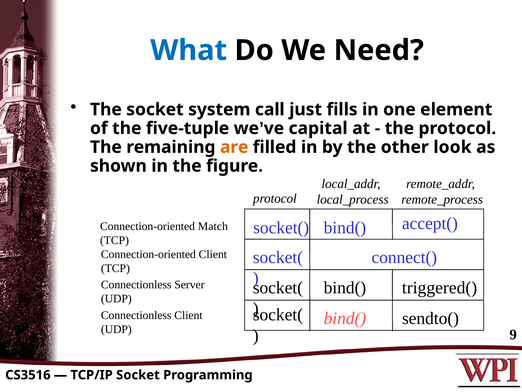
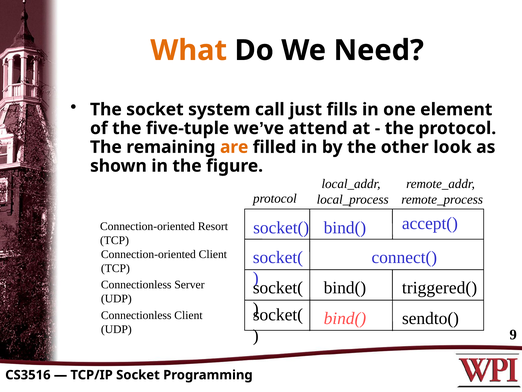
What colour: blue -> orange
capital: capital -> attend
Match: Match -> Resort
